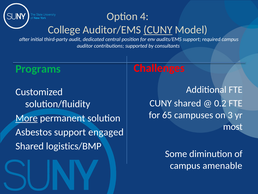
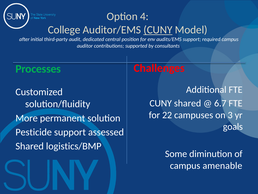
Programs: Programs -> Processes
0.2: 0.2 -> 6.7
65: 65 -> 22
More underline: present -> none
most: most -> goals
Asbestos: Asbestos -> Pesticide
engaged: engaged -> assessed
